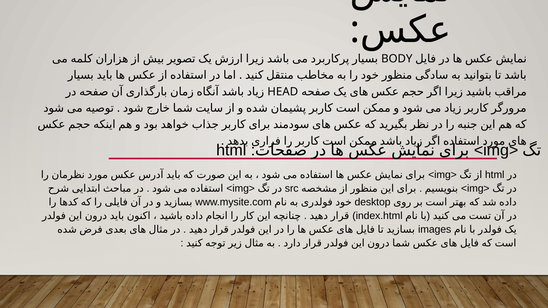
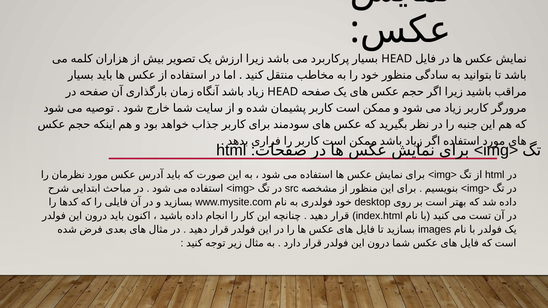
BODY at (397, 59): BODY -> HEAD
